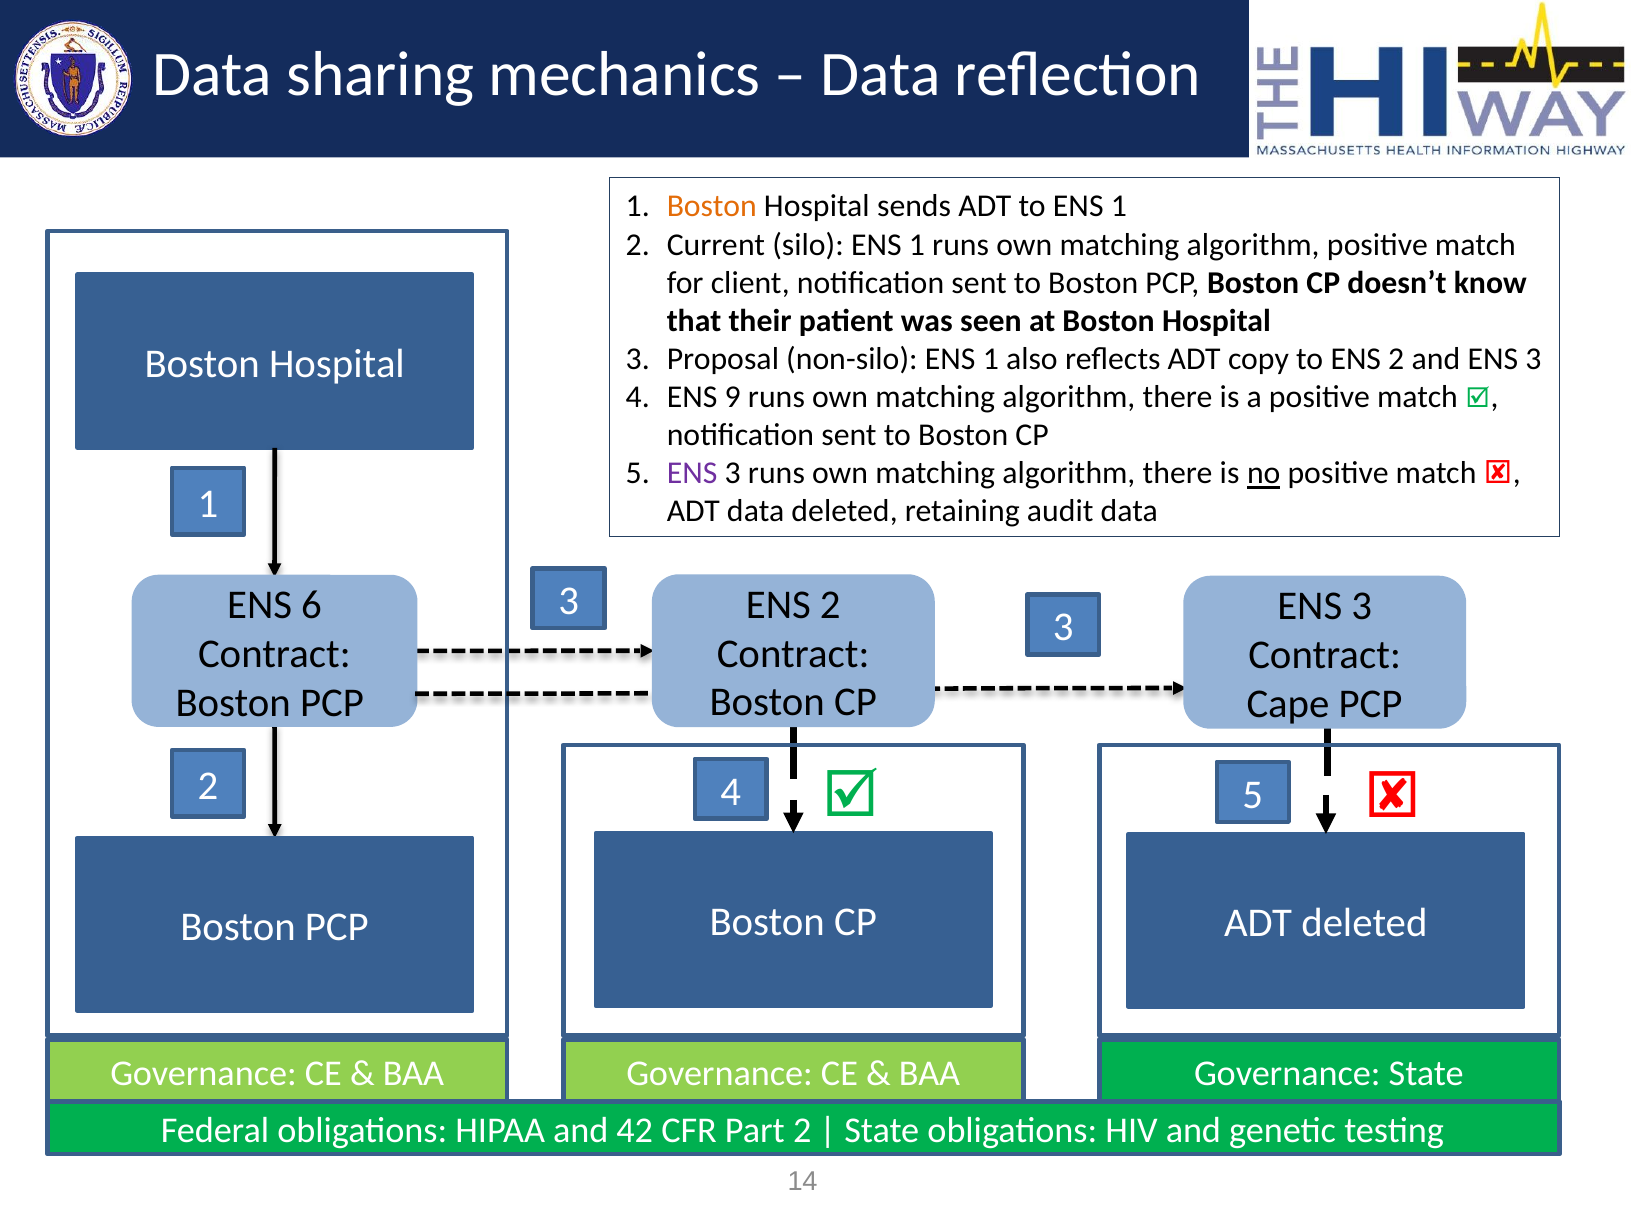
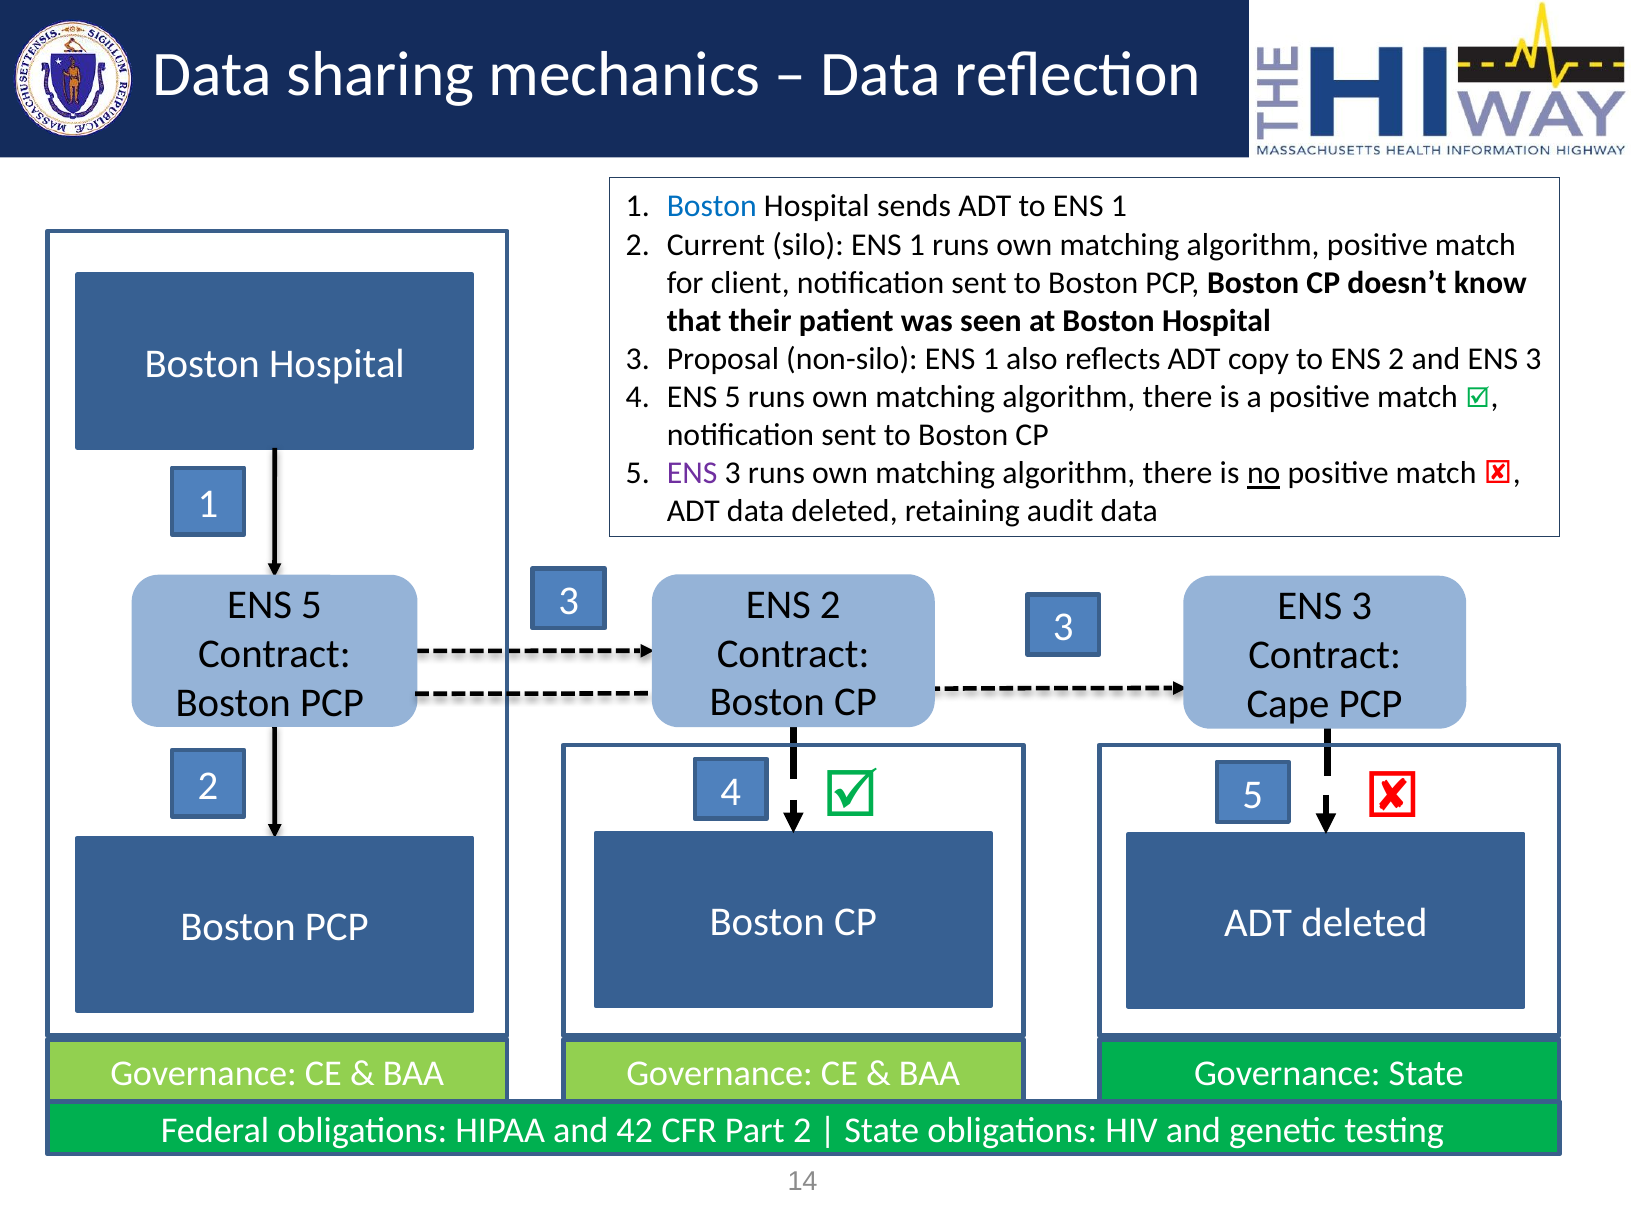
Boston at (712, 207) colour: orange -> blue
4 ENS 9: 9 -> 5
6 at (311, 605): 6 -> 5
